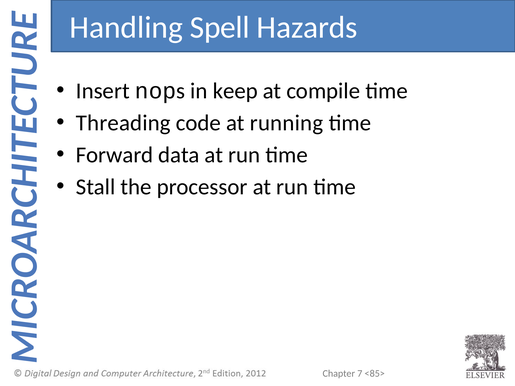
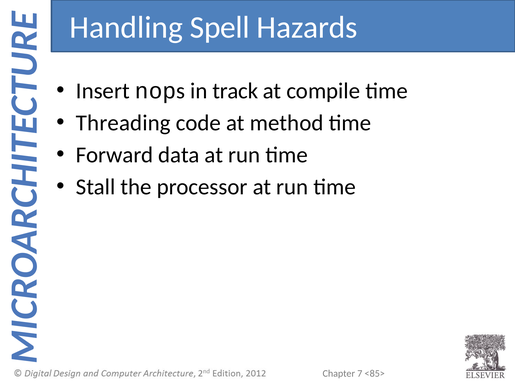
keep: keep -> track
running: running -> method
